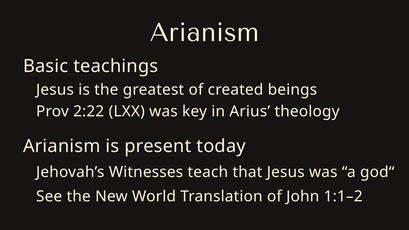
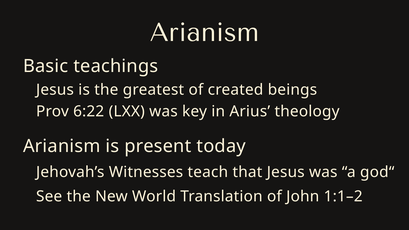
2:22: 2:22 -> 6:22
